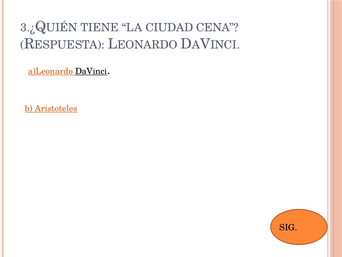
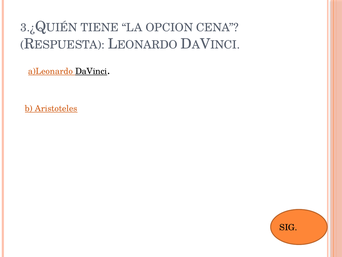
CIUDAD: CIUDAD -> OPCION
